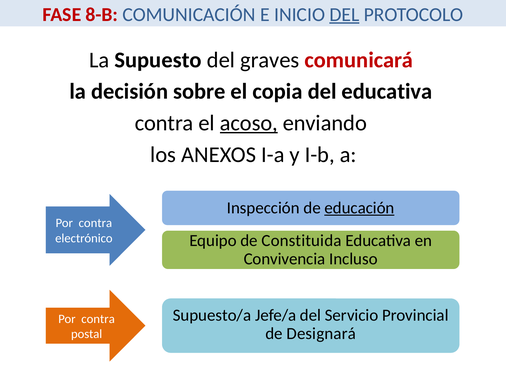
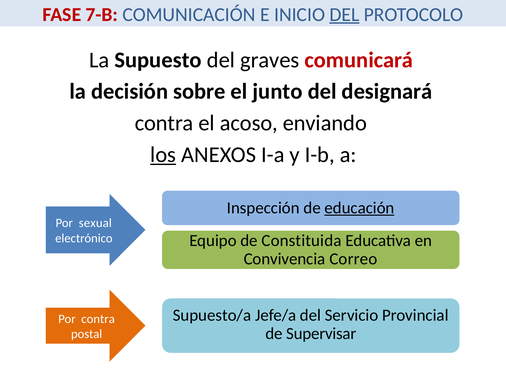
8-B: 8-B -> 7-B
copia: copia -> junto
del educativa: educativa -> designará
acoso underline: present -> none
los underline: none -> present
contra at (95, 223): contra -> sexual
Incluso: Incluso -> Correo
Designará: Designará -> Supervisar
